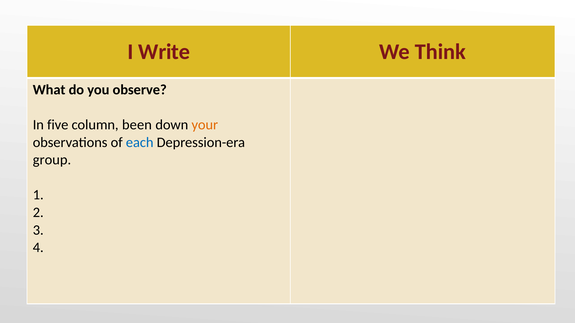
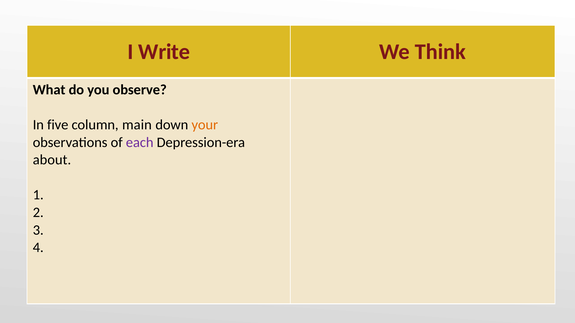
been: been -> main
each colour: blue -> purple
group: group -> about
